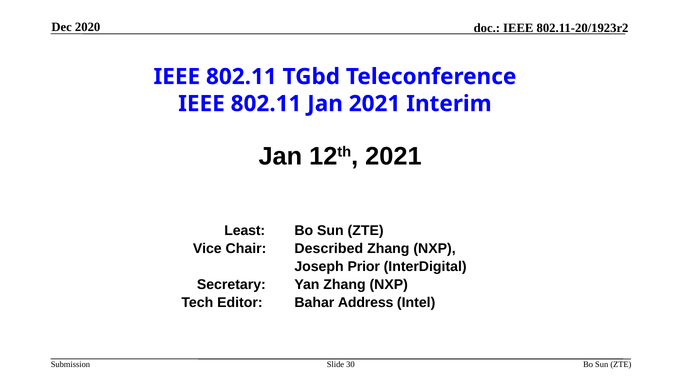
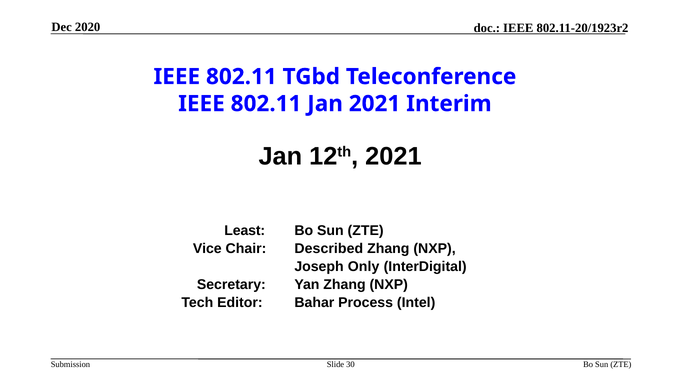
Prior: Prior -> Only
Address: Address -> Process
